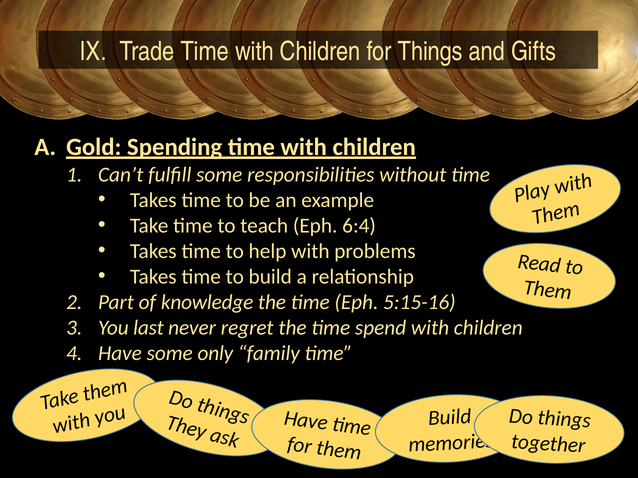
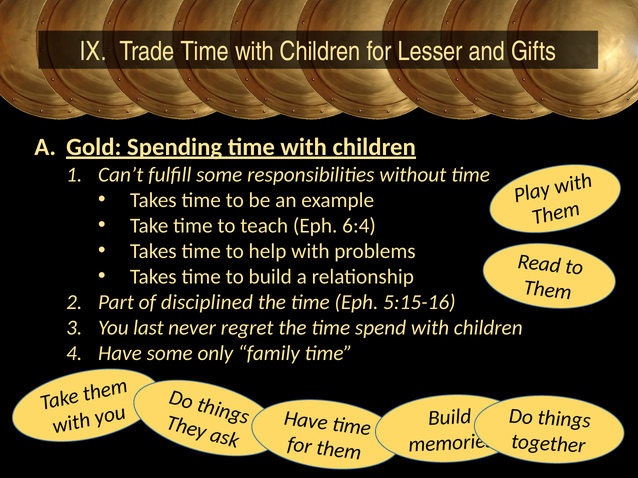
for Things: Things -> Lesser
knowledge: knowledge -> disciplined
